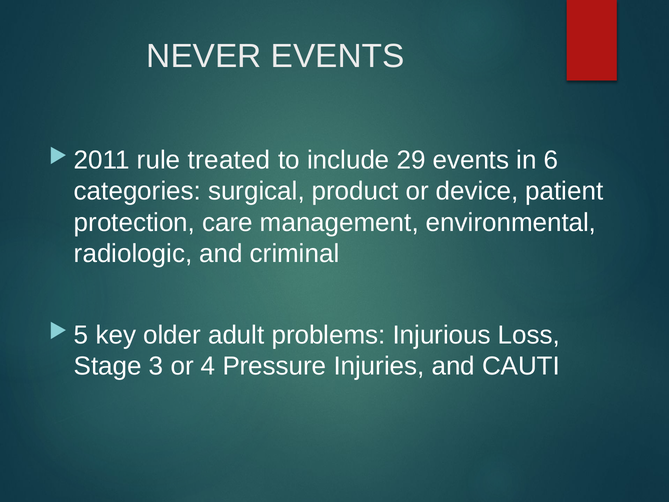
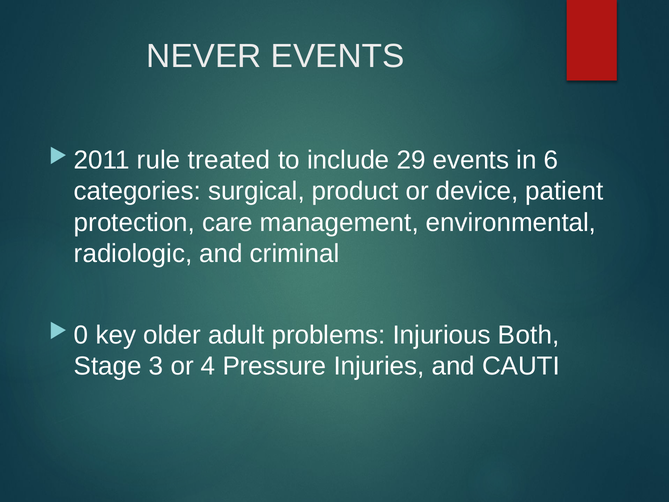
5: 5 -> 0
Loss: Loss -> Both
